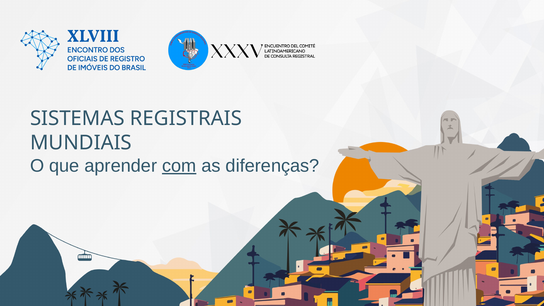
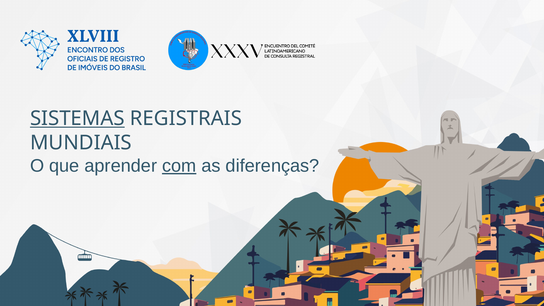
SISTEMAS underline: none -> present
